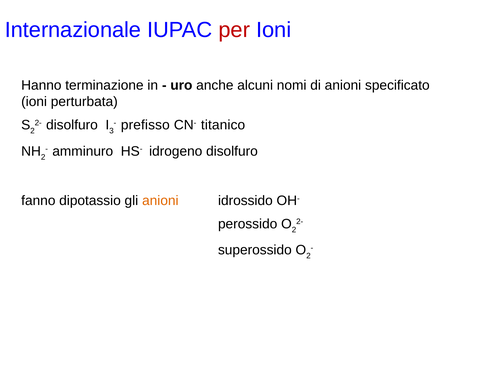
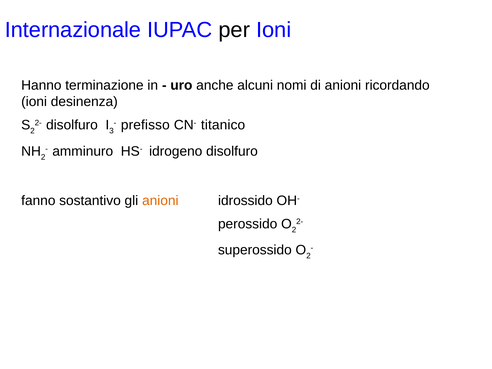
per colour: red -> black
specificato: specificato -> ricordando
perturbata: perturbata -> desinenza
dipotassio: dipotassio -> sostantivo
